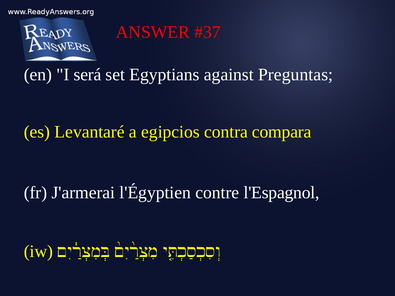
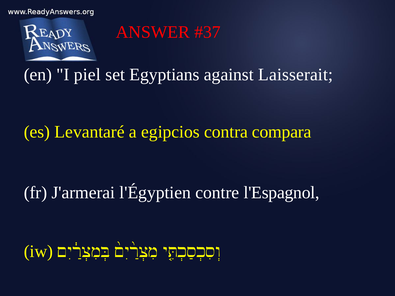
será: será -> piel
Preguntas: Preguntas -> Laisserait
